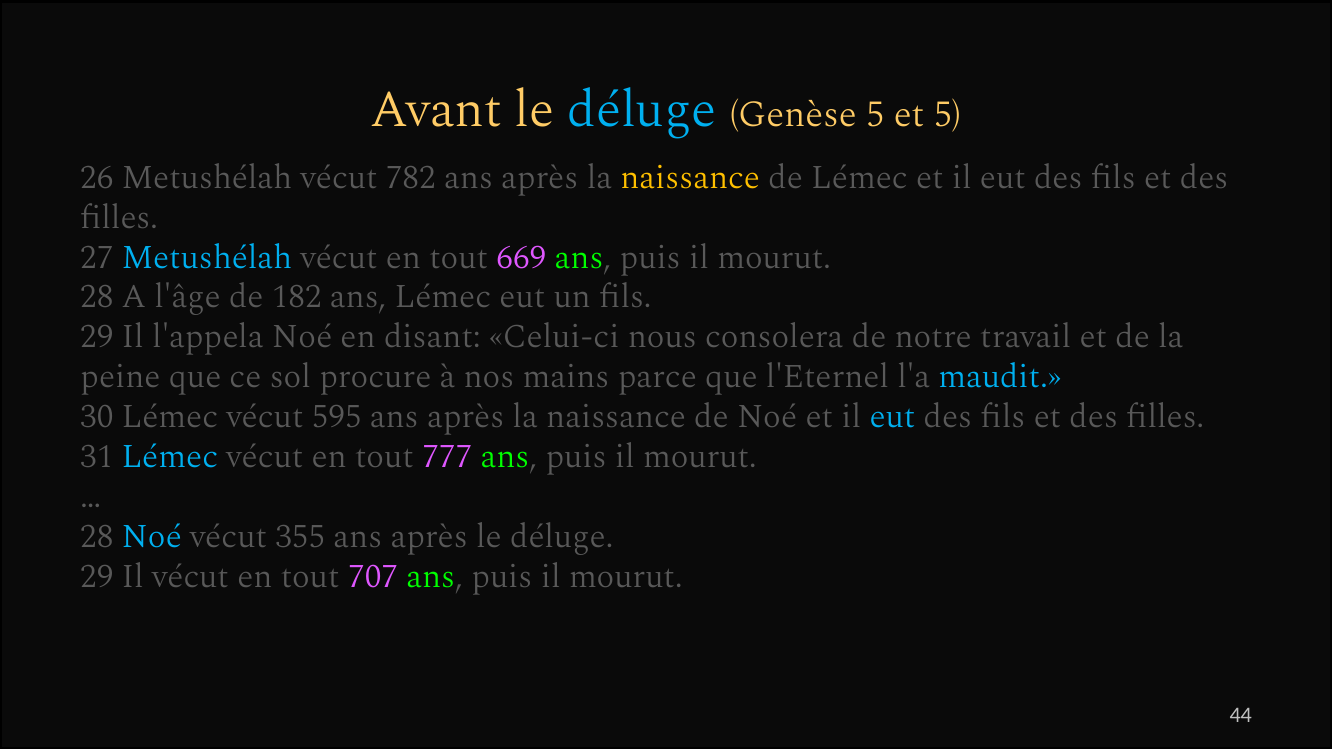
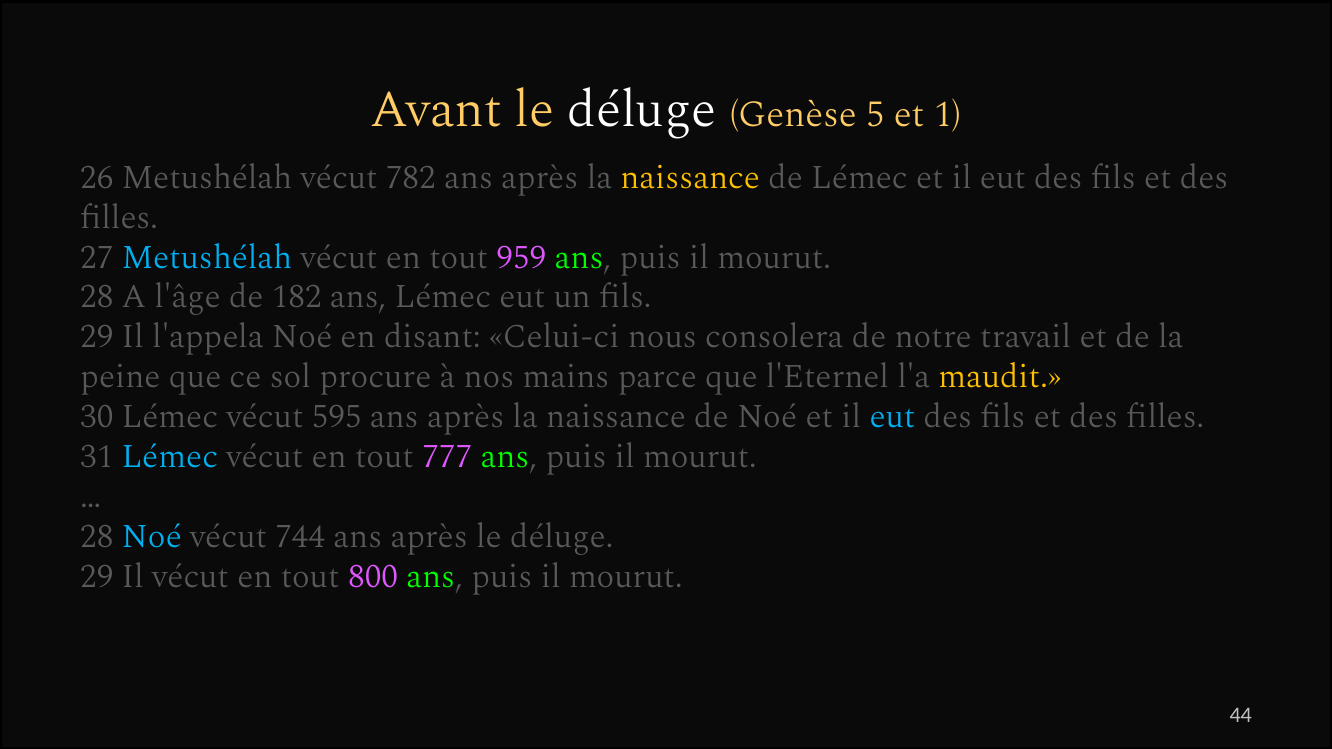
déluge at (642, 109) colour: light blue -> white
et 5: 5 -> 1
669: 669 -> 959
maudit colour: light blue -> yellow
355: 355 -> 744
707: 707 -> 800
